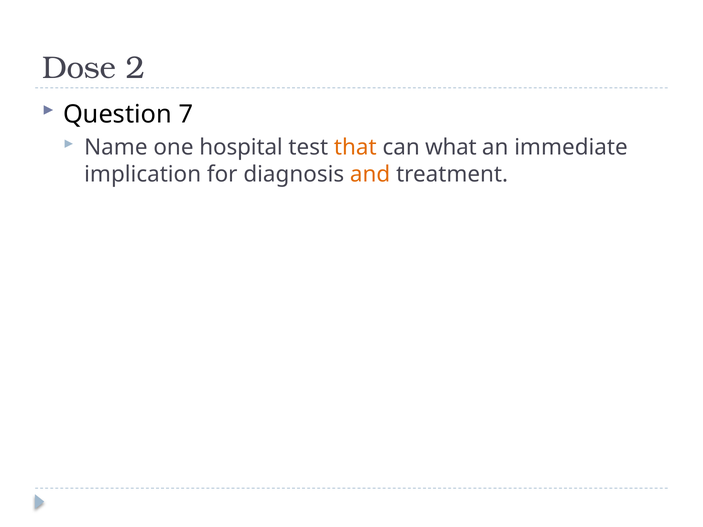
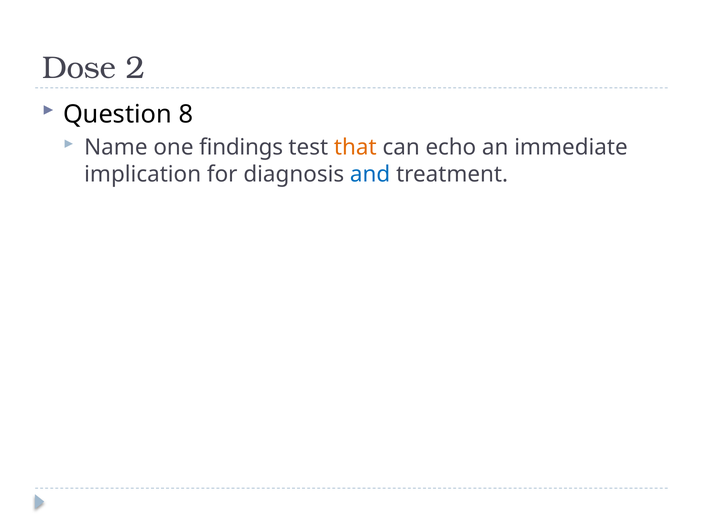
7: 7 -> 8
hospital: hospital -> findings
what: what -> echo
and colour: orange -> blue
